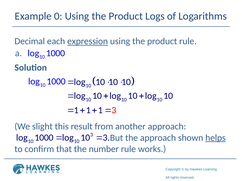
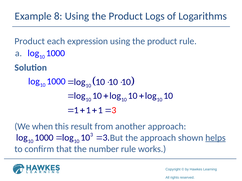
0: 0 -> 8
Decimal at (30, 41): Decimal -> Product
expression underline: present -> none
slight: slight -> when
